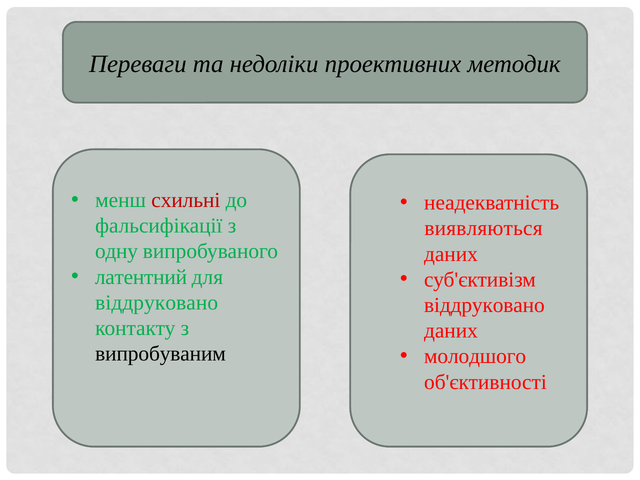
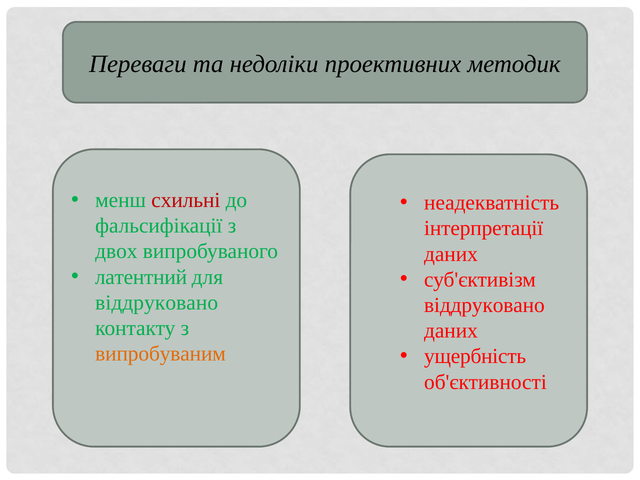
виявляються: виявляються -> інтерпретації
одну: одну -> двох
випробуваним colour: black -> orange
молодшого: молодшого -> ущербність
